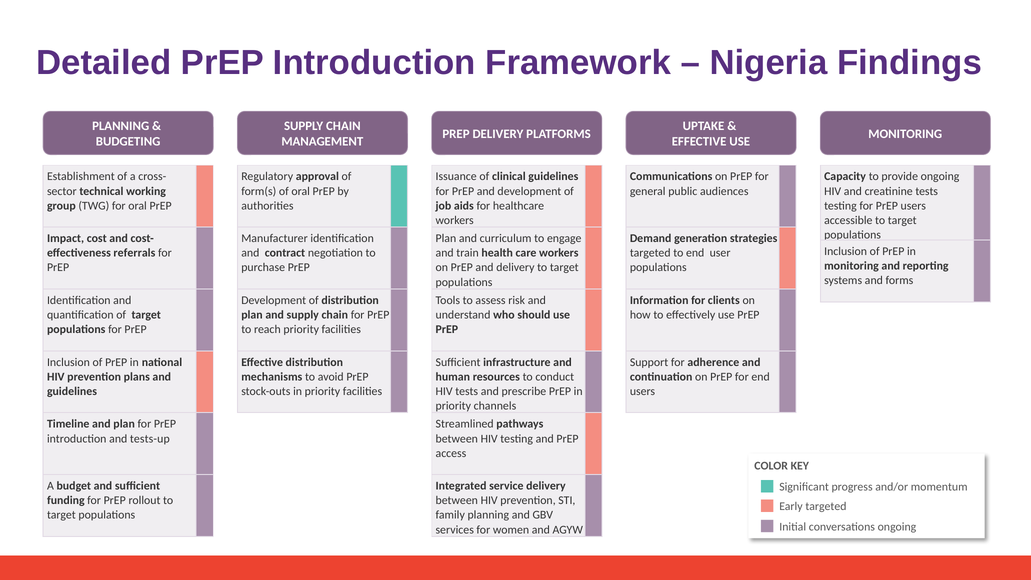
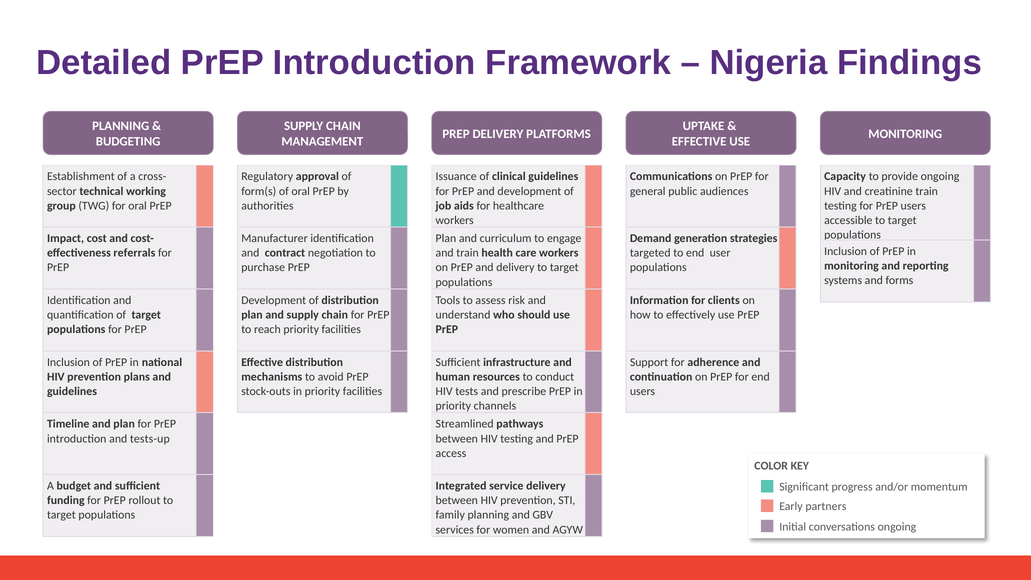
creatinine tests: tests -> train
Early targeted: targeted -> partners
